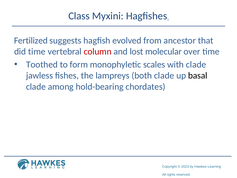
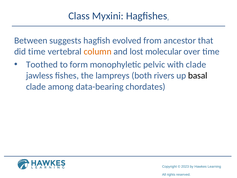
Fertilized: Fertilized -> Between
column colour: red -> orange
scales: scales -> pelvic
both clade: clade -> rivers
hold-bearing: hold-bearing -> data-bearing
